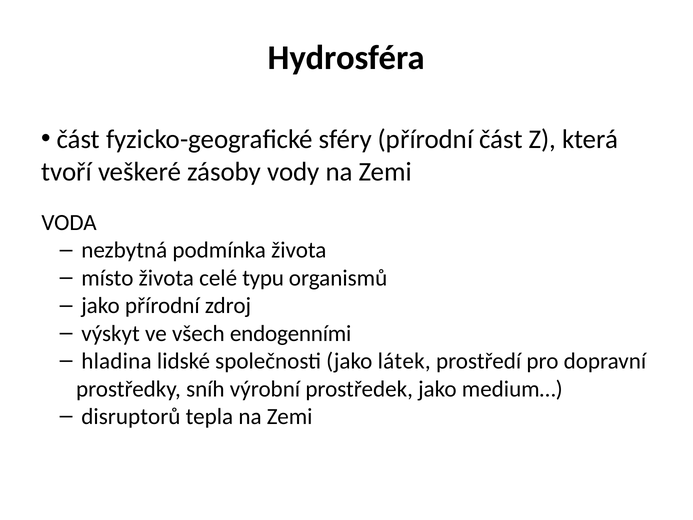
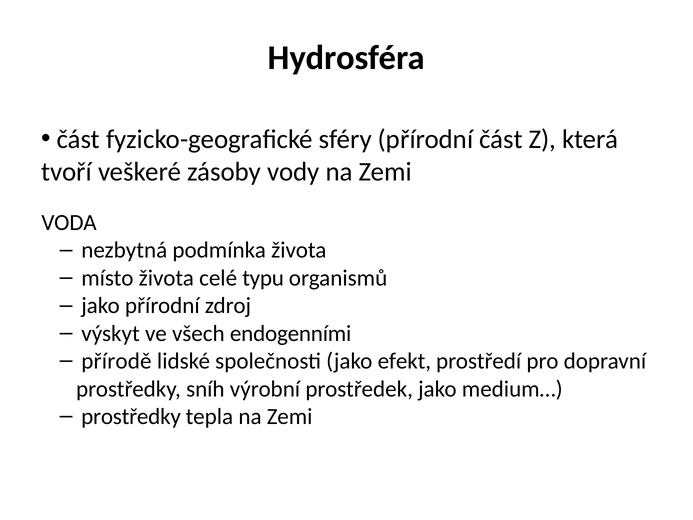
hladina: hladina -> přírodě
látek: látek -> efekt
disruptorů at (131, 416): disruptorů -> prostředky
